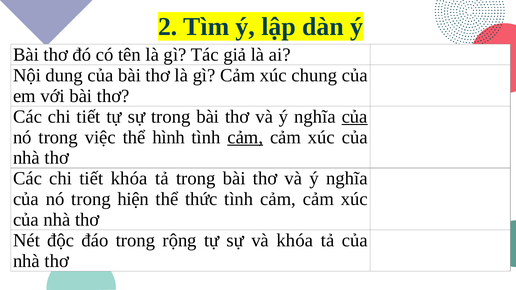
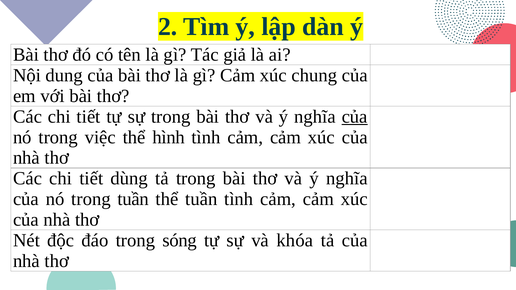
cảm at (245, 137) underline: present -> none
tiết khóa: khóa -> dùng
trong hiện: hiện -> tuần
thể thức: thức -> tuần
rộng: rộng -> sóng
